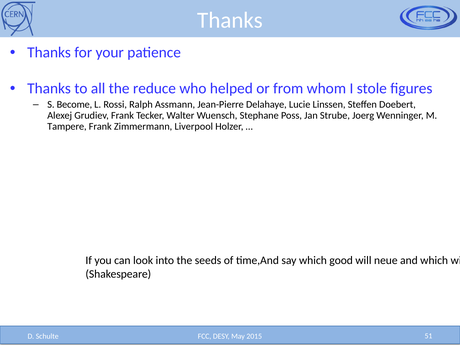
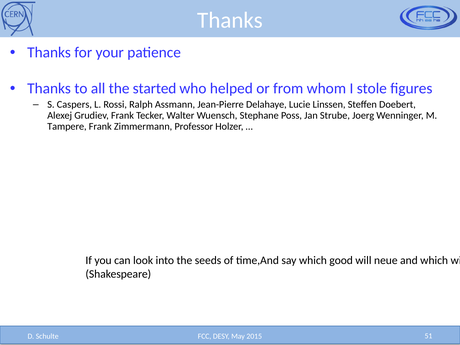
reduce: reduce -> started
Become: Become -> Caspers
Liverpool: Liverpool -> Professor
